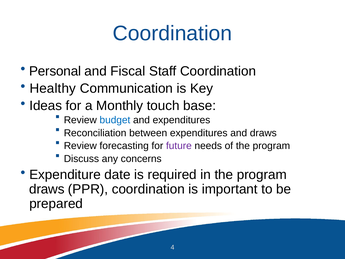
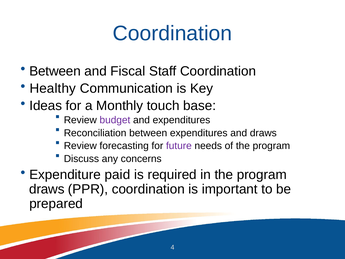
Personal at (55, 71): Personal -> Between
budget colour: blue -> purple
date: date -> paid
